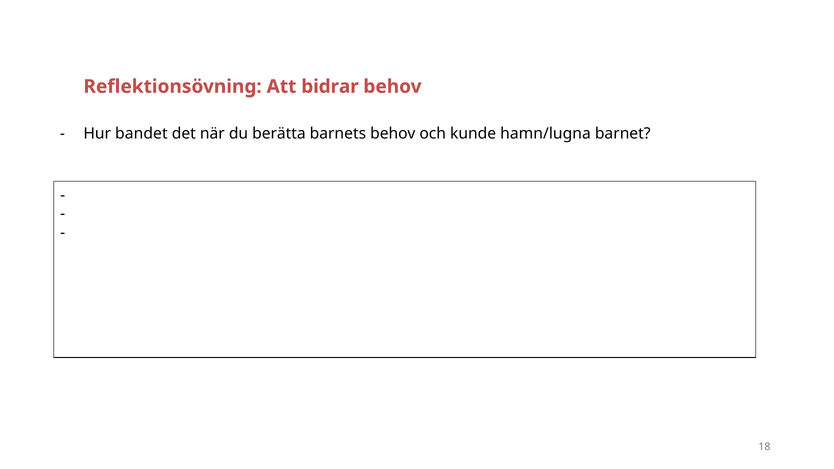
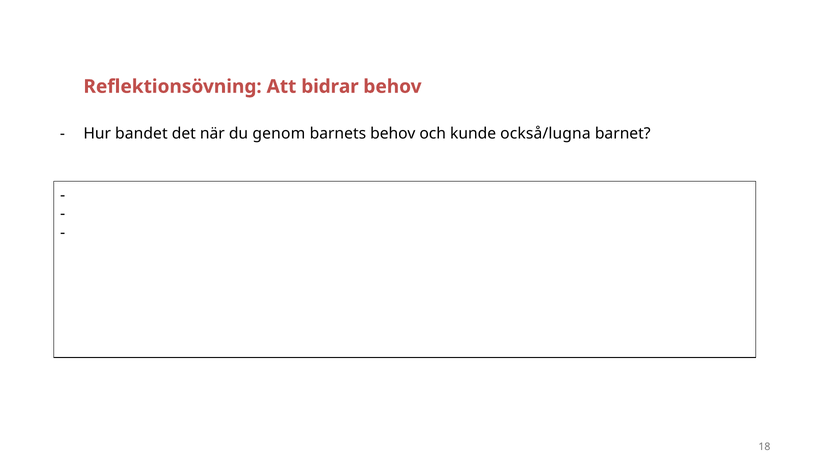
berätta: berätta -> genom
hamn/lugna: hamn/lugna -> också/lugna
